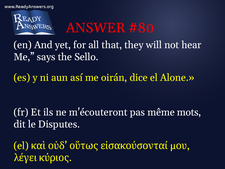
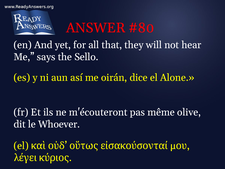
mots: mots -> olive
Disputes: Disputes -> Whoever
